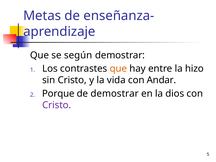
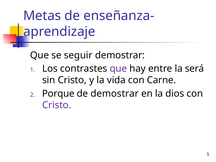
según: según -> seguir
que at (118, 69) colour: orange -> purple
hizo: hizo -> será
Andar: Andar -> Carne
